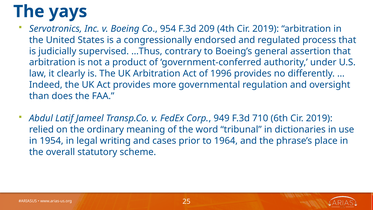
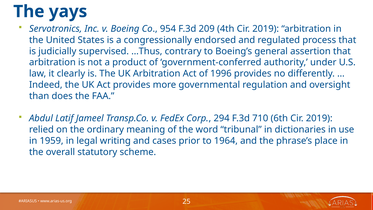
949: 949 -> 294
1954: 1954 -> 1959
